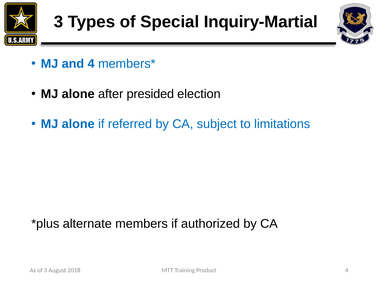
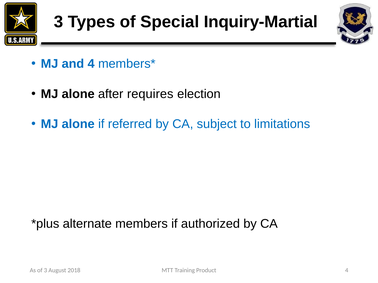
presided: presided -> requires
